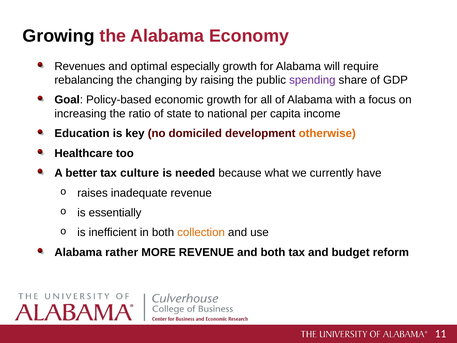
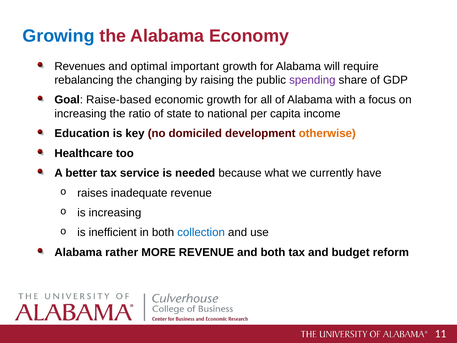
Growing colour: black -> blue
especially: especially -> important
Policy-based: Policy-based -> Raise-based
culture: culture -> service
is essentially: essentially -> increasing
collection colour: orange -> blue
